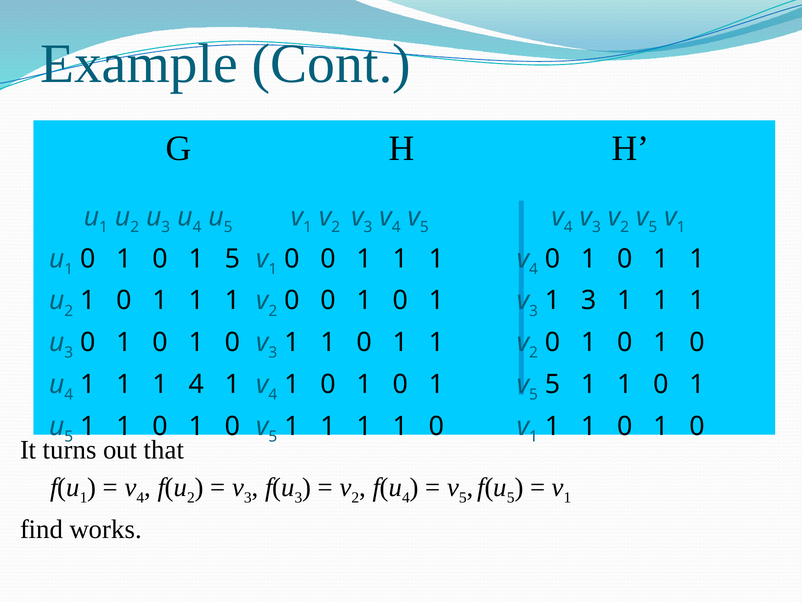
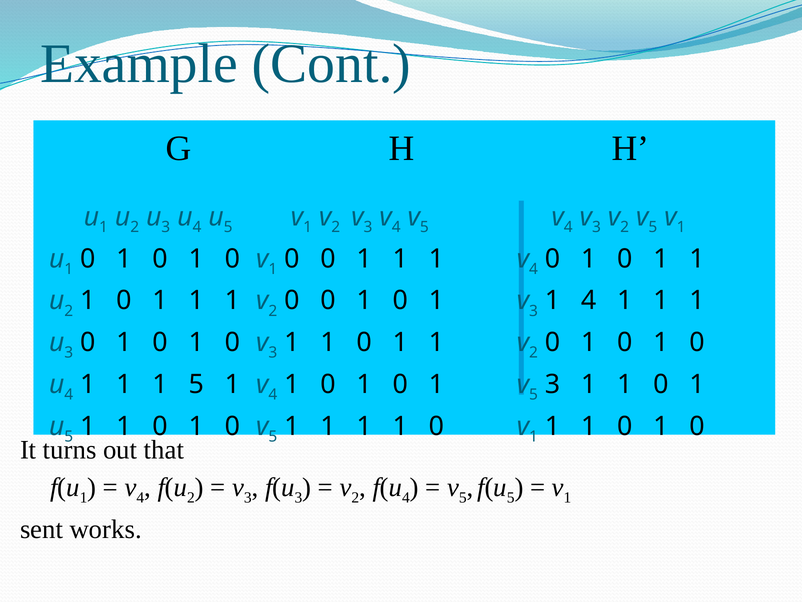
5 at (232, 258): 5 -> 0
1 3: 3 -> 4
1 4: 4 -> 5
5 at (552, 384): 5 -> 3
find: find -> sent
